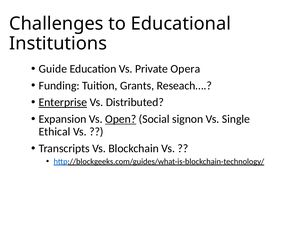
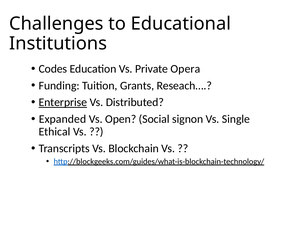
Guide: Guide -> Codes
Expansion: Expansion -> Expanded
Open underline: present -> none
